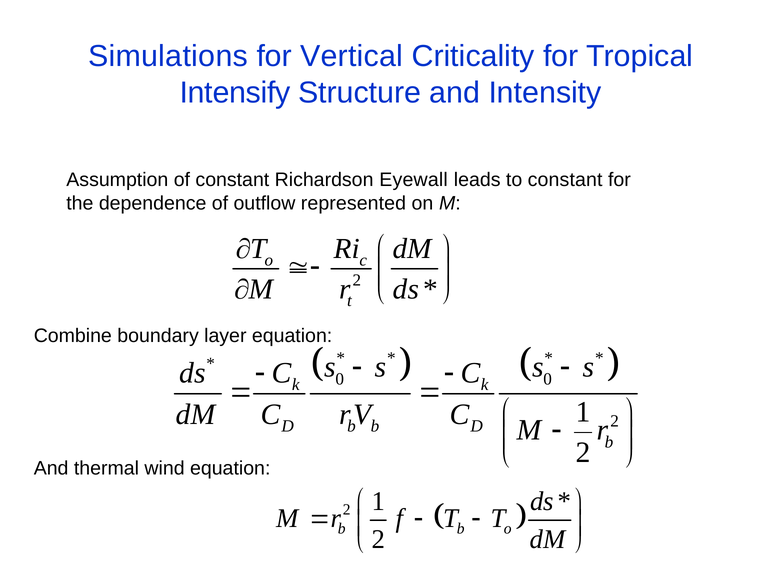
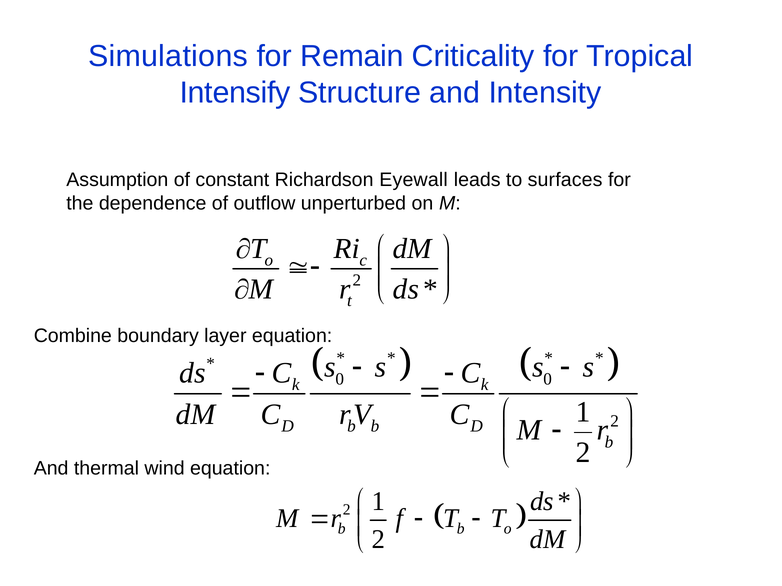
Vertical: Vertical -> Remain
to constant: constant -> surfaces
represented: represented -> unperturbed
